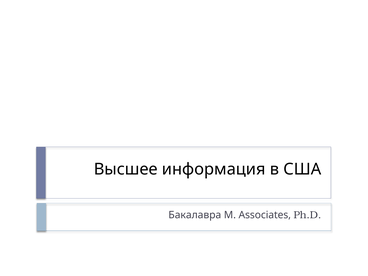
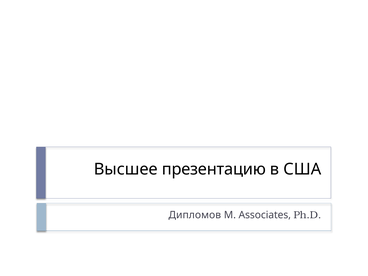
информация: информация -> презентацию
Бакалавра: Бакалавра -> Дипломов
